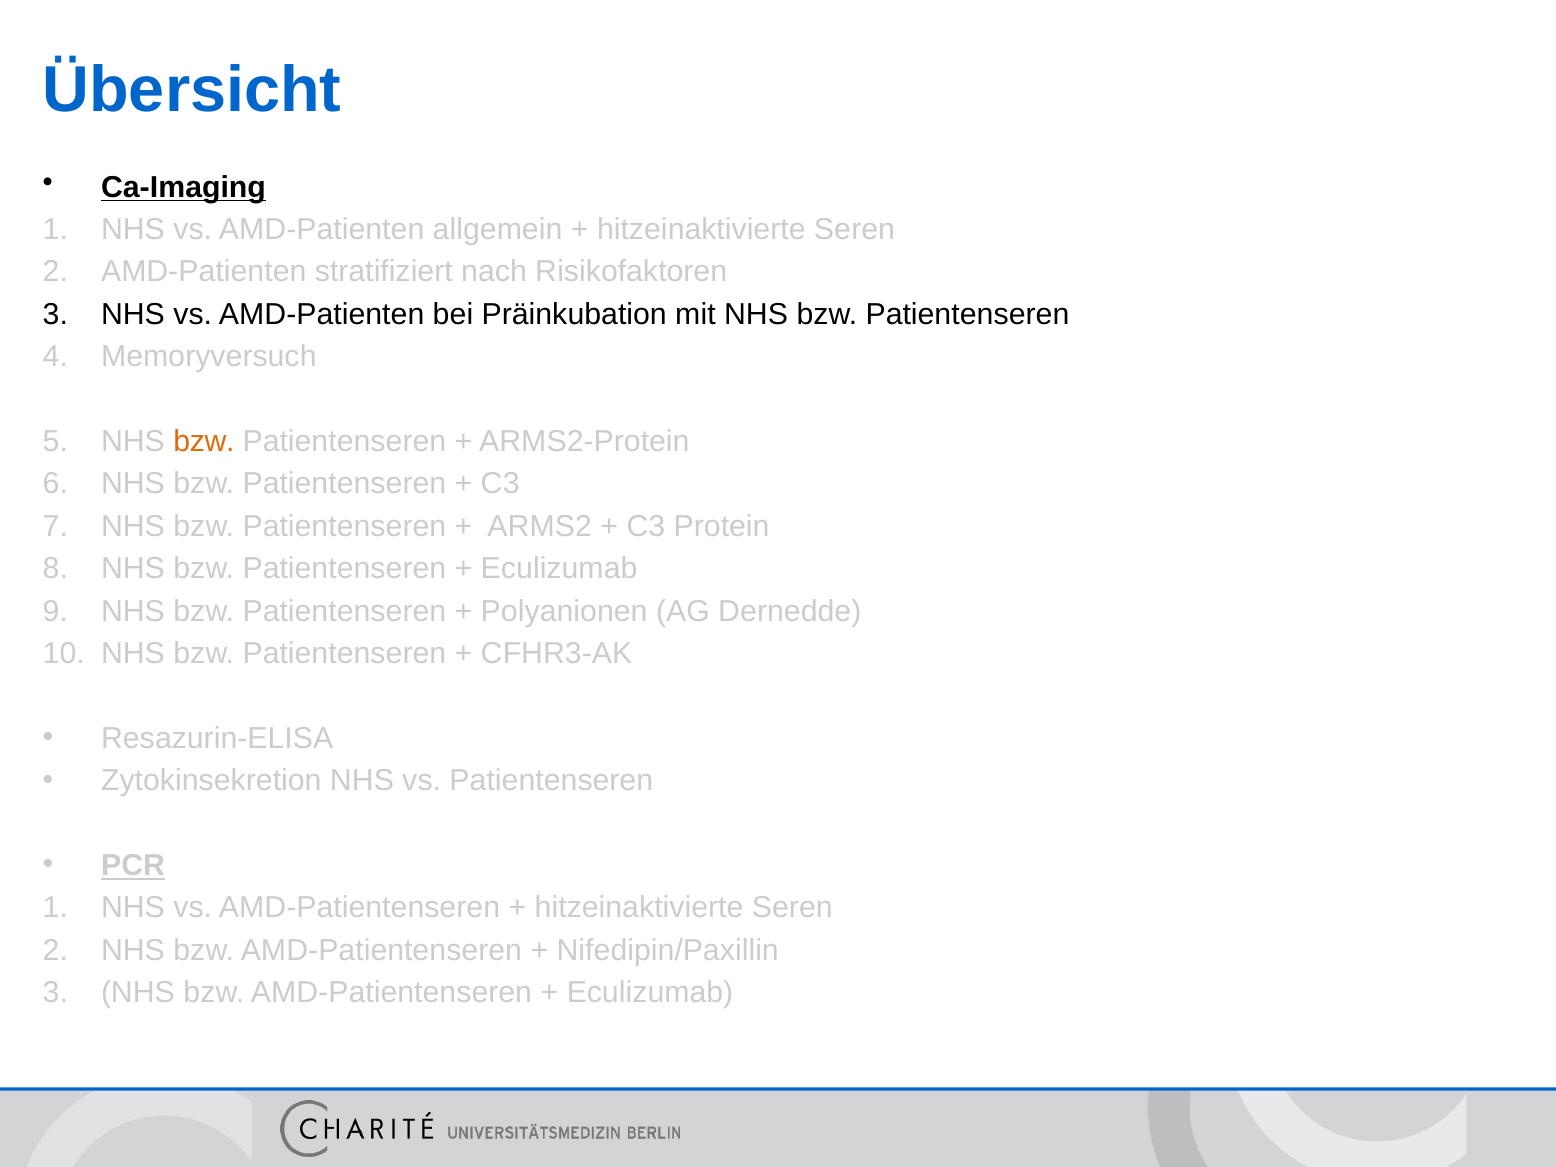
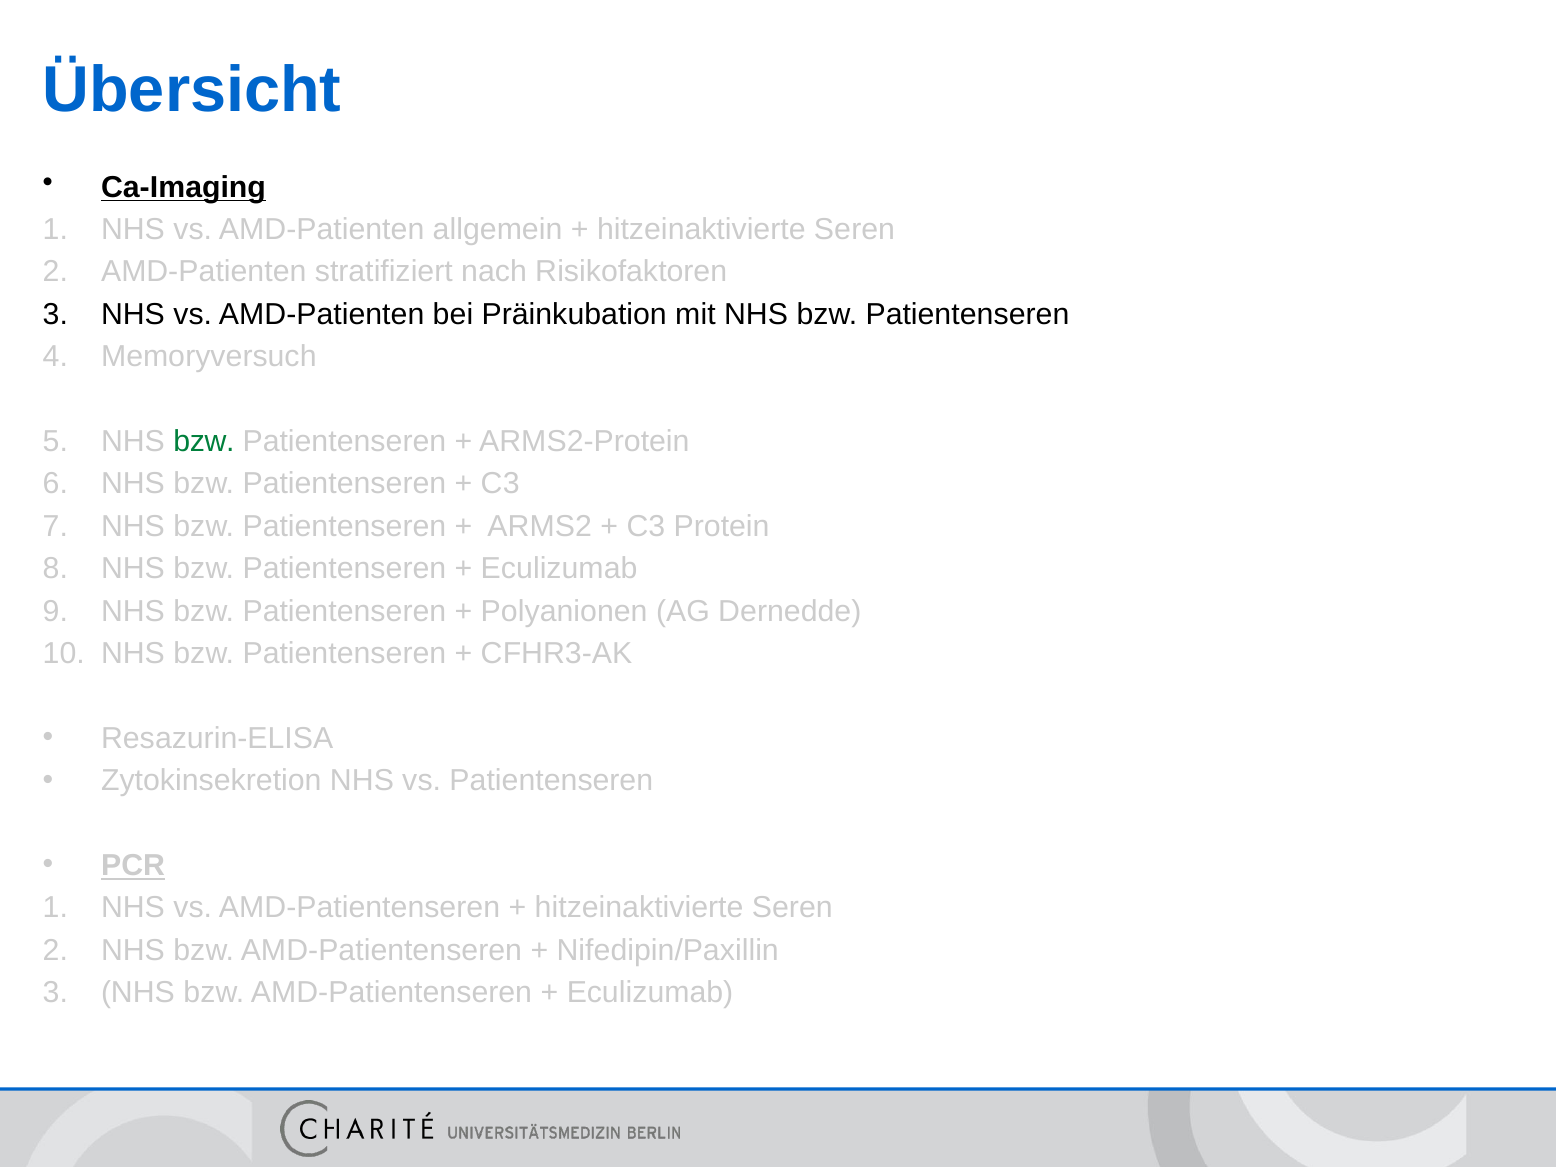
bzw at (204, 442) colour: orange -> green
